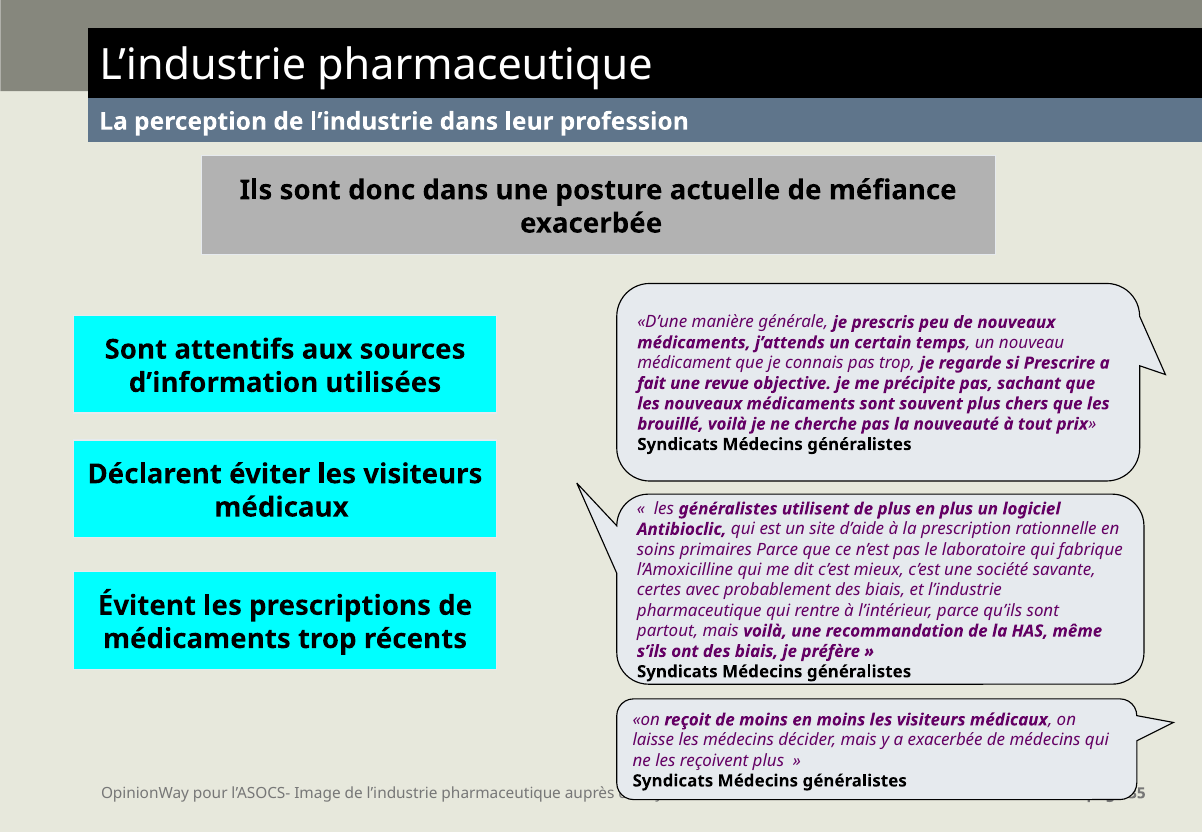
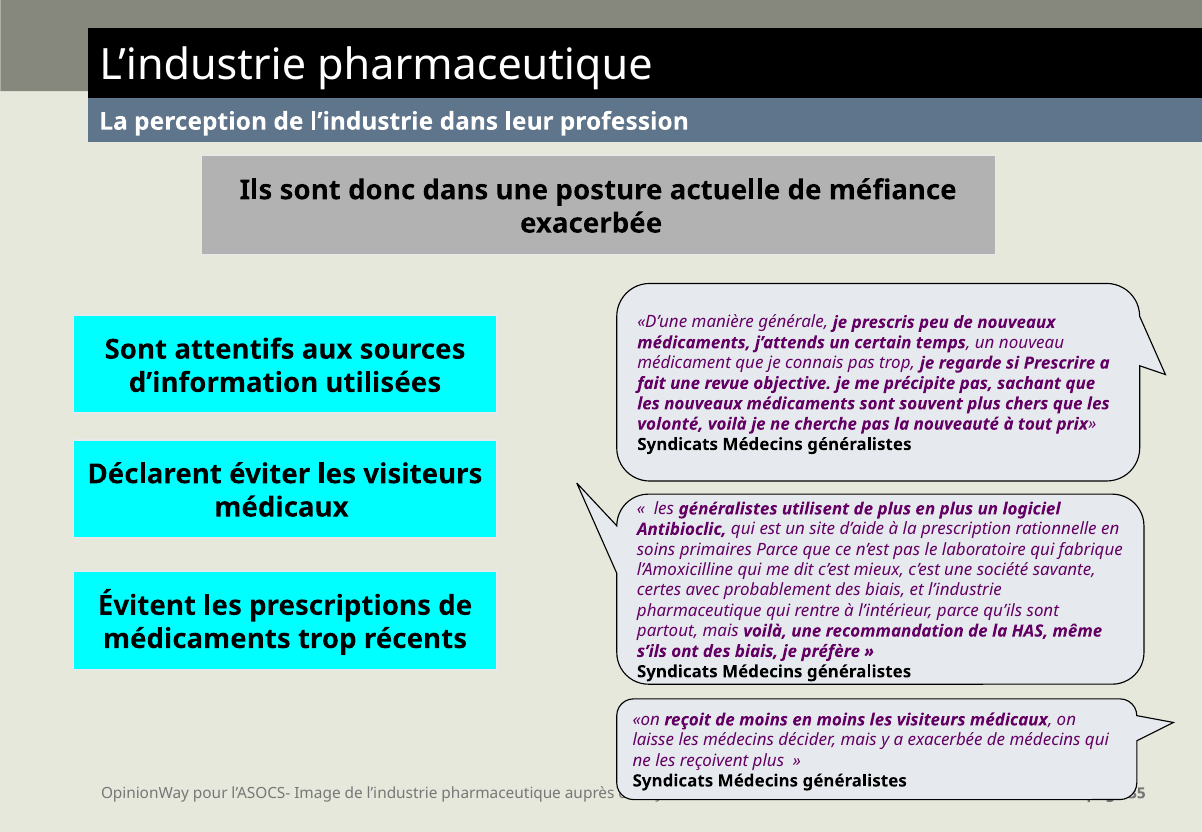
brouillé: brouillé -> volonté
